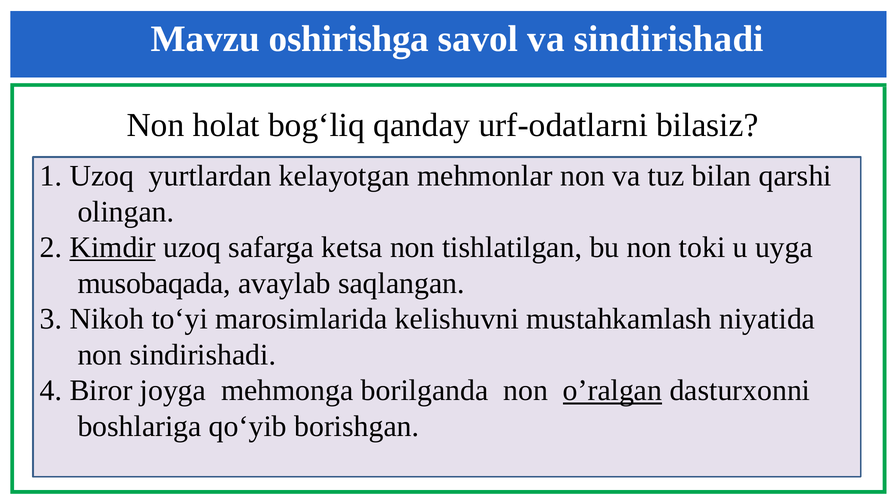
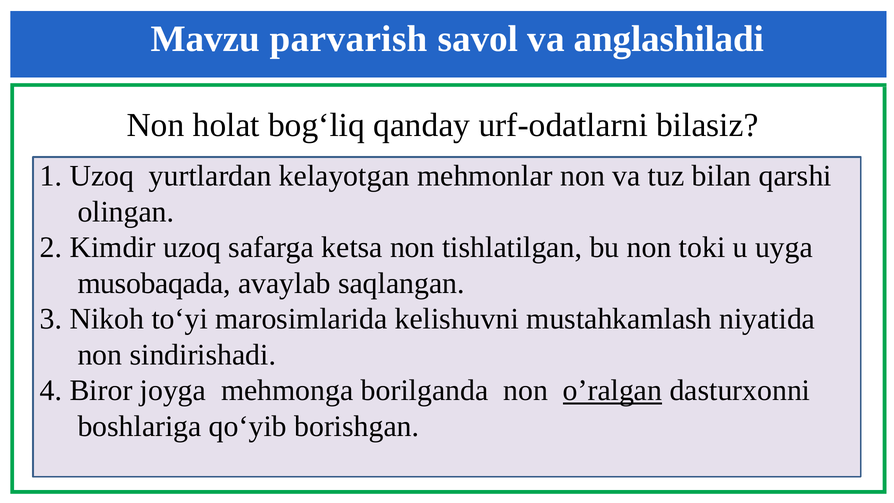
oshirishga: oshirishga -> parvarish
va sindirishadi: sindirishadi -> anglashiladi
Kimdir underline: present -> none
